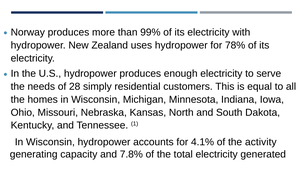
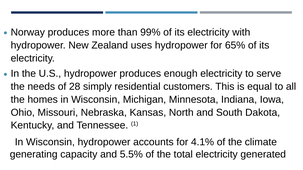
78%: 78% -> 65%
activity: activity -> climate
7.8%: 7.8% -> 5.5%
